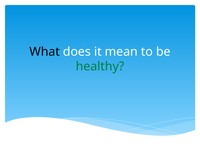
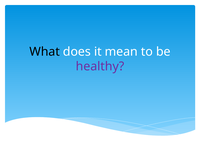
healthy colour: green -> purple
